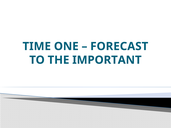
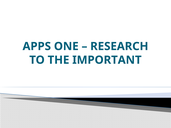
TIME: TIME -> APPS
FORECAST: FORECAST -> RESEARCH
